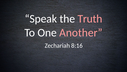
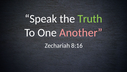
Truth colour: pink -> light green
